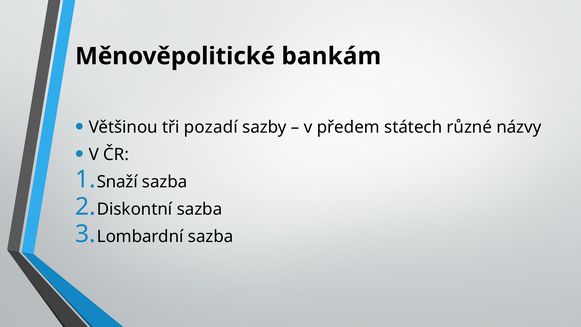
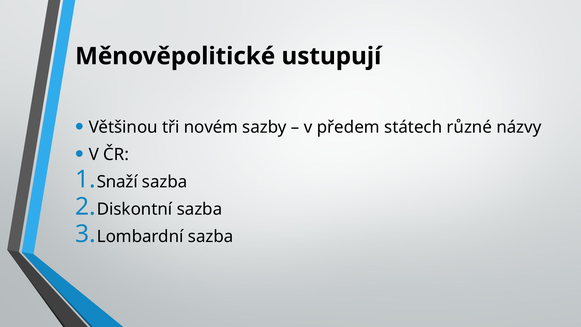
bankám: bankám -> ustupují
pozadí: pozadí -> novém
